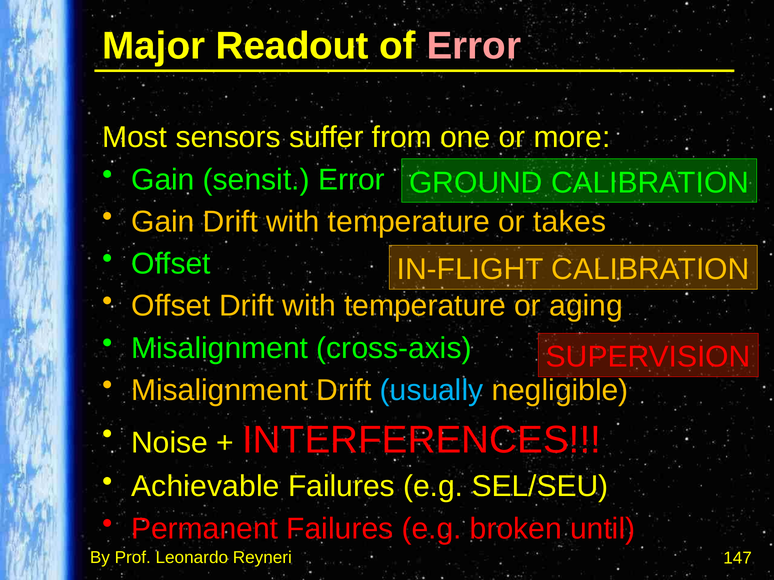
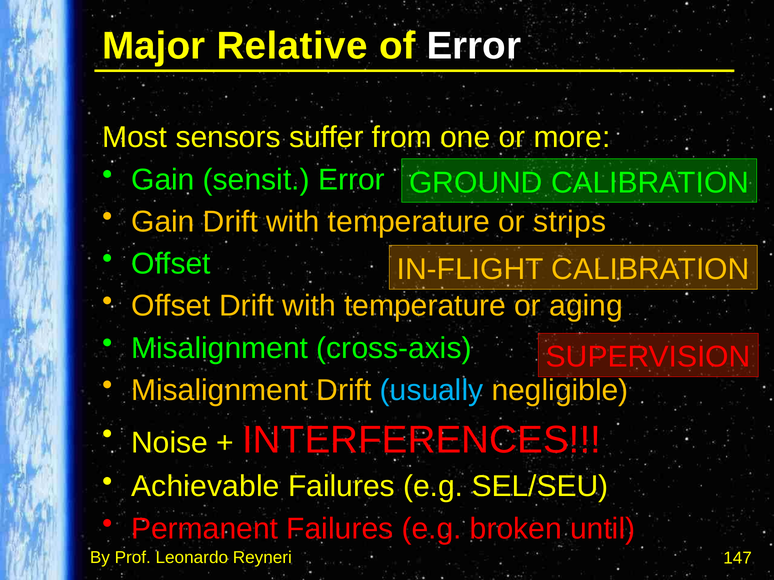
Readout: Readout -> Relative
Error at (474, 46) colour: pink -> white
takes: takes -> strips
